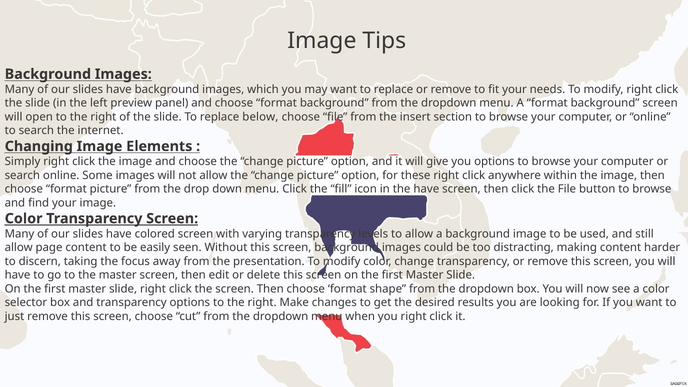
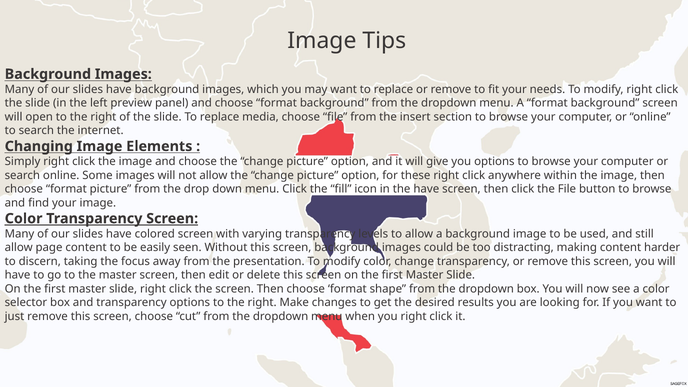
below: below -> media
